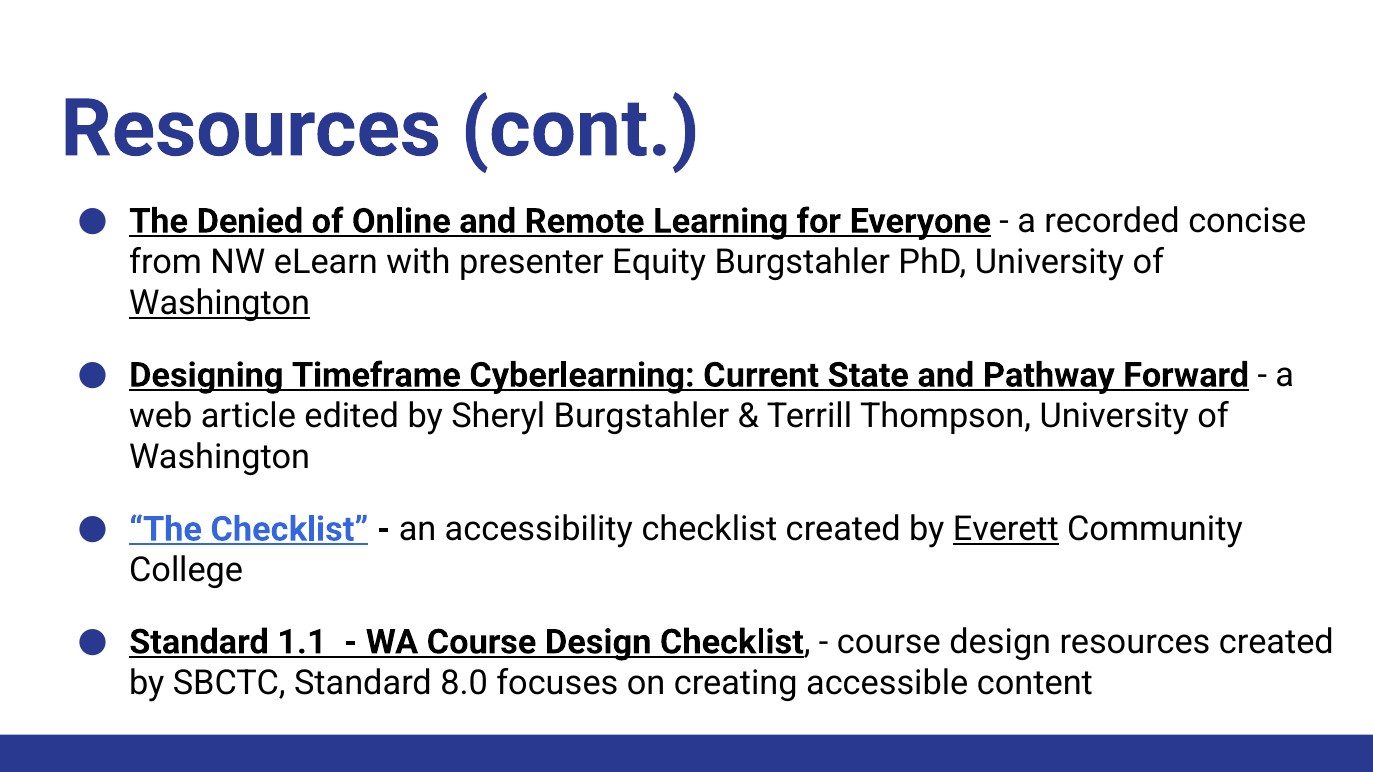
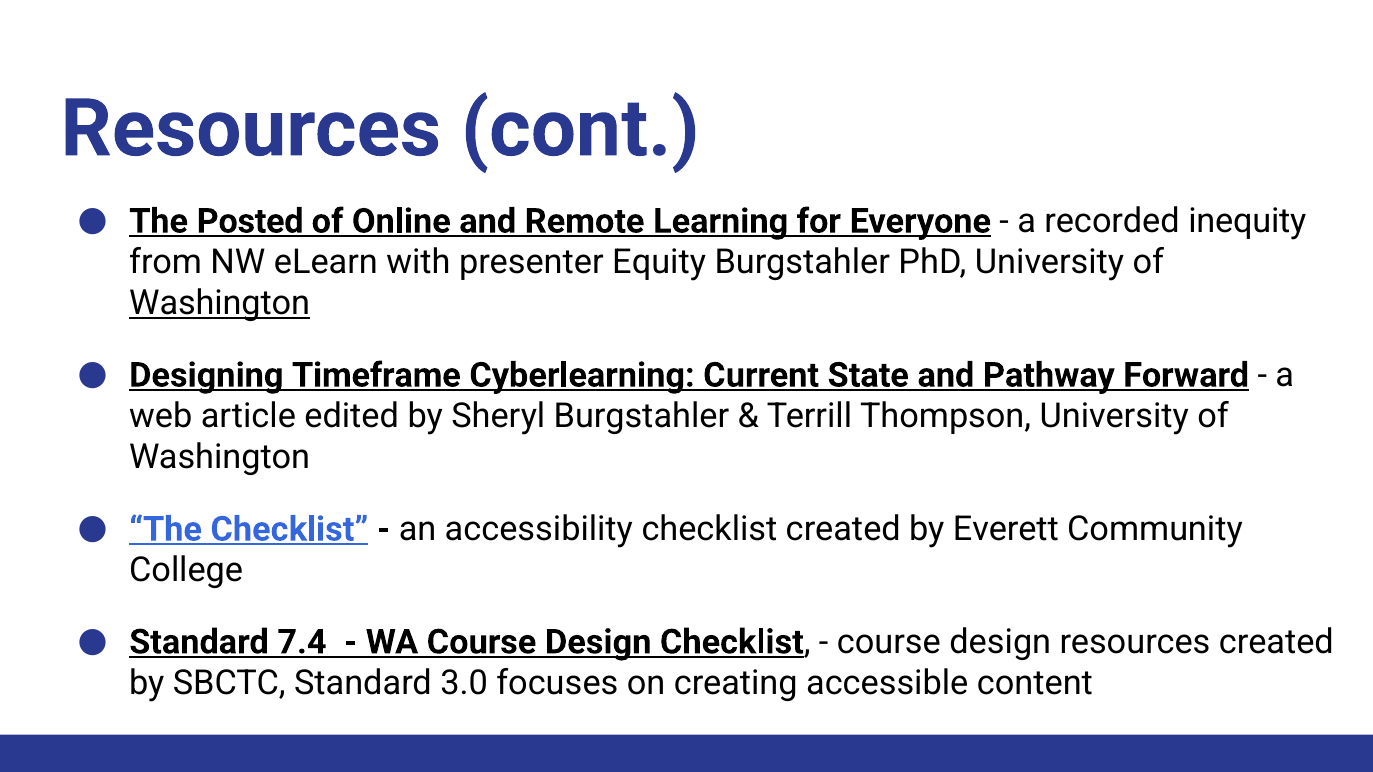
Denied: Denied -> Posted
concise: concise -> inequity
Everett underline: present -> none
1.1: 1.1 -> 7.4
8.0: 8.0 -> 3.0
